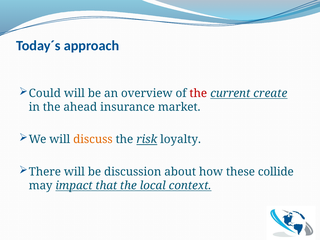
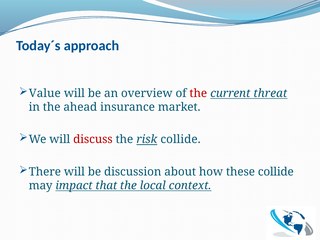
Could: Could -> Value
create: create -> threat
discuss colour: orange -> red
risk loyalty: loyalty -> collide
